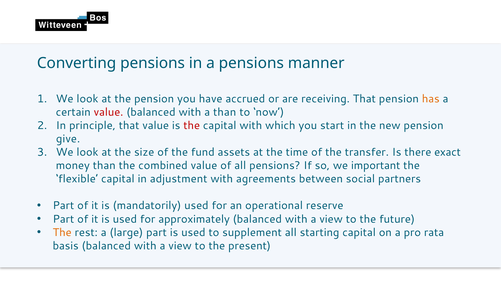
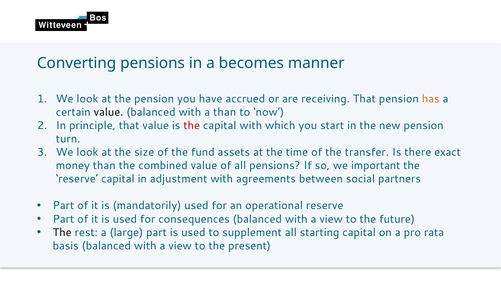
a pensions: pensions -> becomes
value at (109, 112) colour: red -> black
give: give -> turn
flexible at (77, 179): flexible -> reserve
approximately: approximately -> consequences
The at (62, 232) colour: orange -> black
